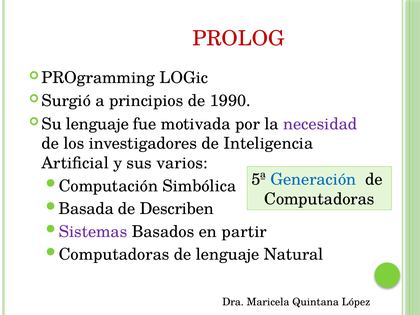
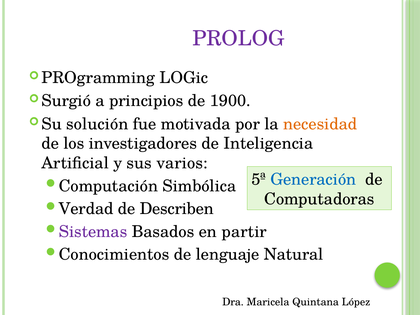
PROLOG colour: red -> purple
1990: 1990 -> 1900
lenguaje at (97, 124): lenguaje -> solución
necesidad colour: purple -> orange
Basada: Basada -> Verdad
Computadoras at (114, 254): Computadoras -> Conocimientos
